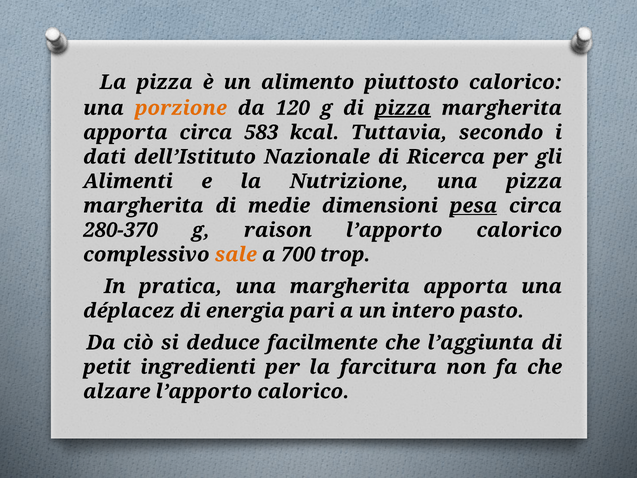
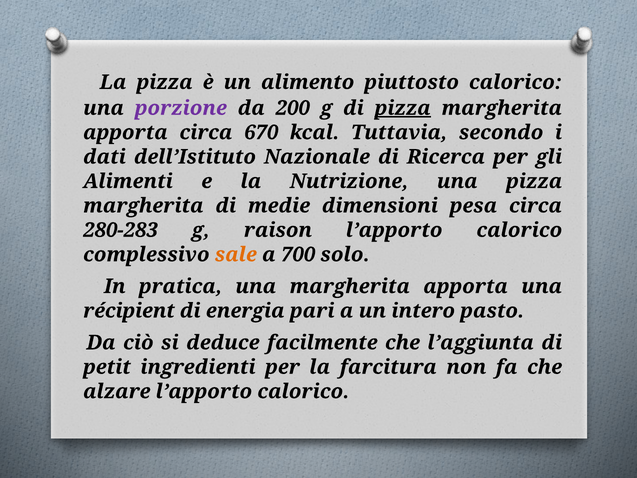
porzione colour: orange -> purple
120: 120 -> 200
583: 583 -> 670
pesa underline: present -> none
280-370: 280-370 -> 280-283
trop: trop -> solo
déplacez: déplacez -> récipient
